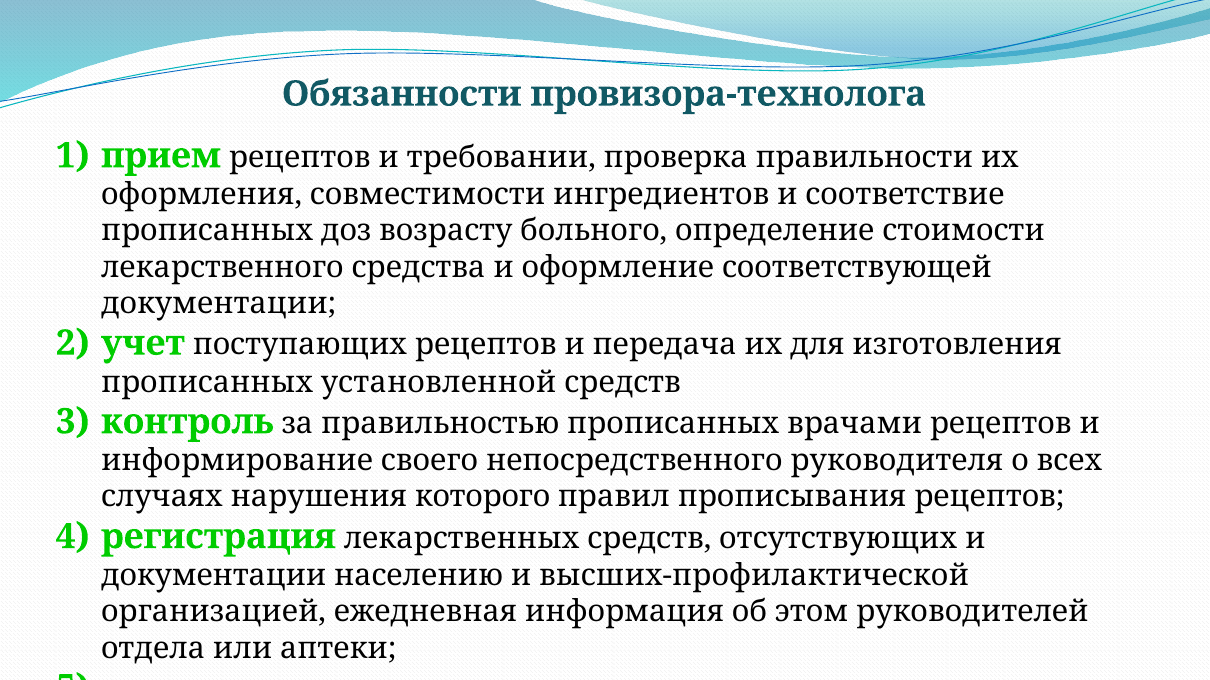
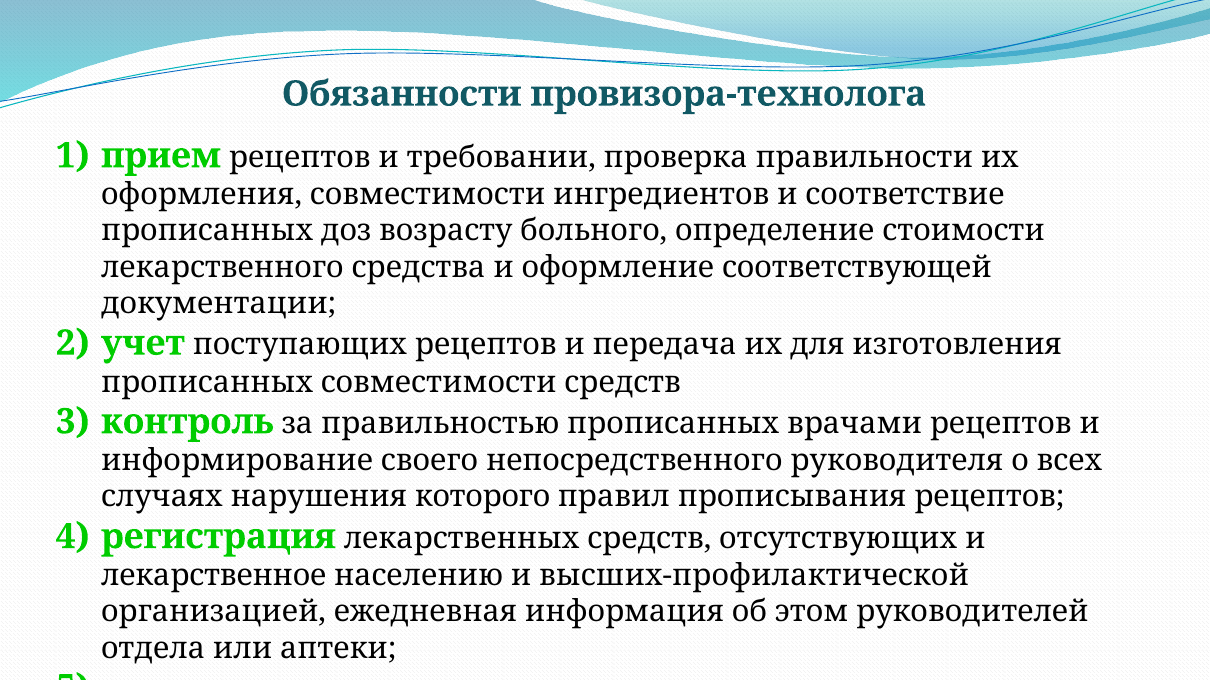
прописанных установленной: установленной -> совместимости
документации at (214, 576): документации -> лекарственное
